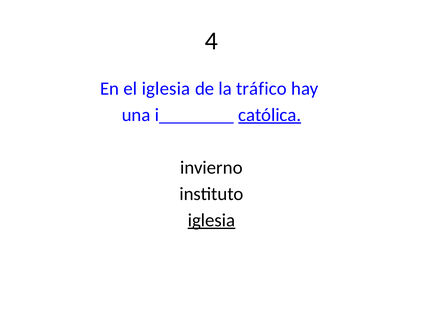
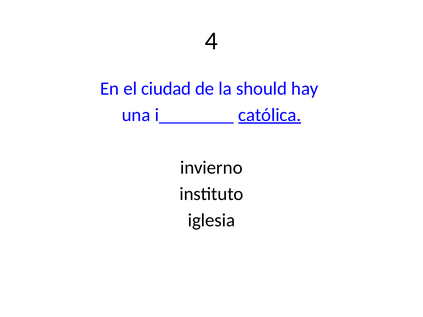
el iglesia: iglesia -> ciudad
tráfico: tráfico -> should
iglesia at (211, 220) underline: present -> none
